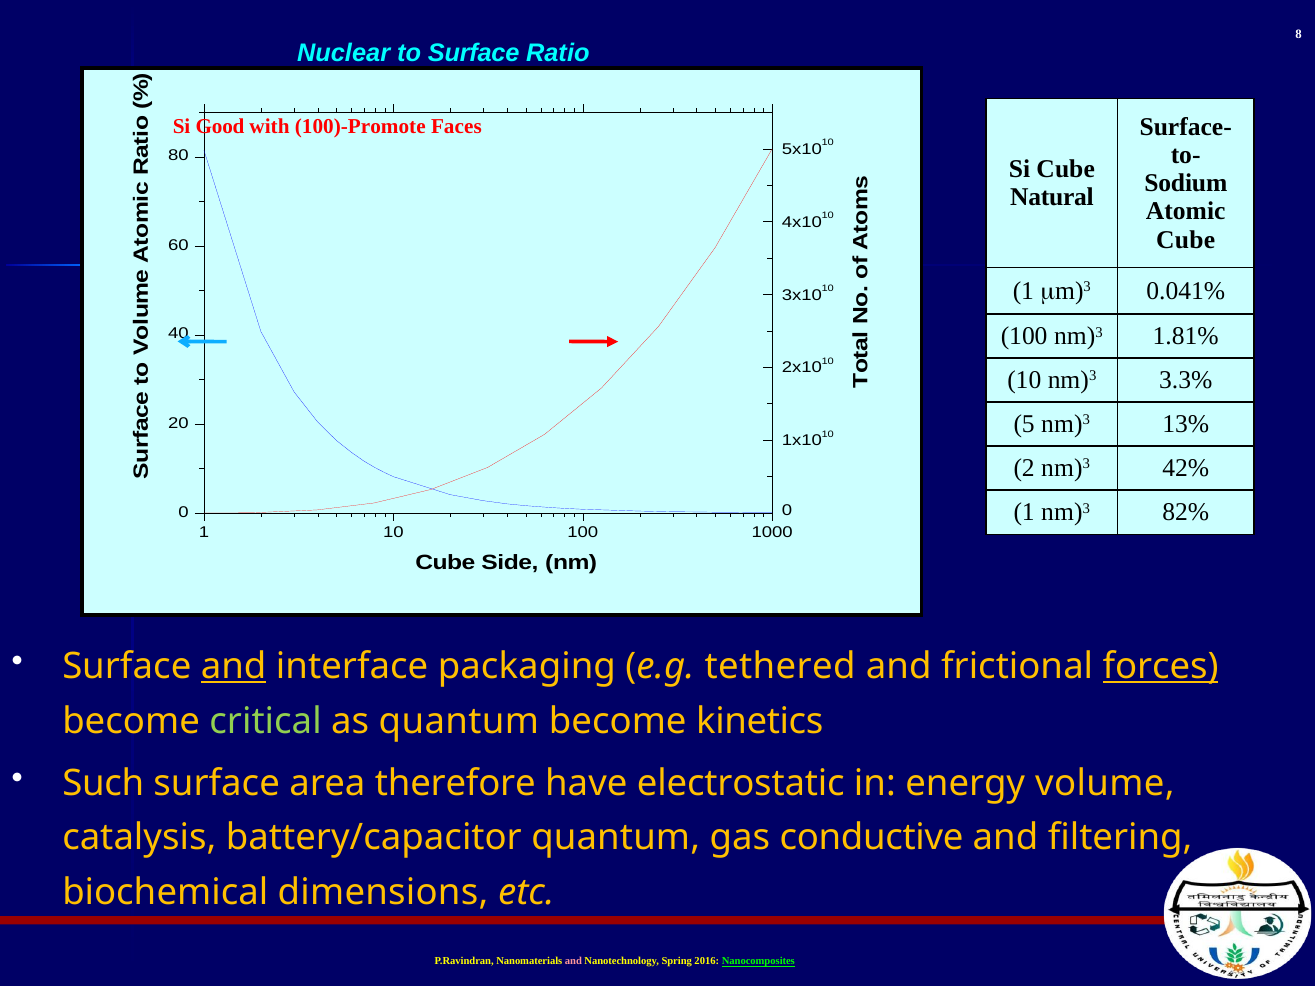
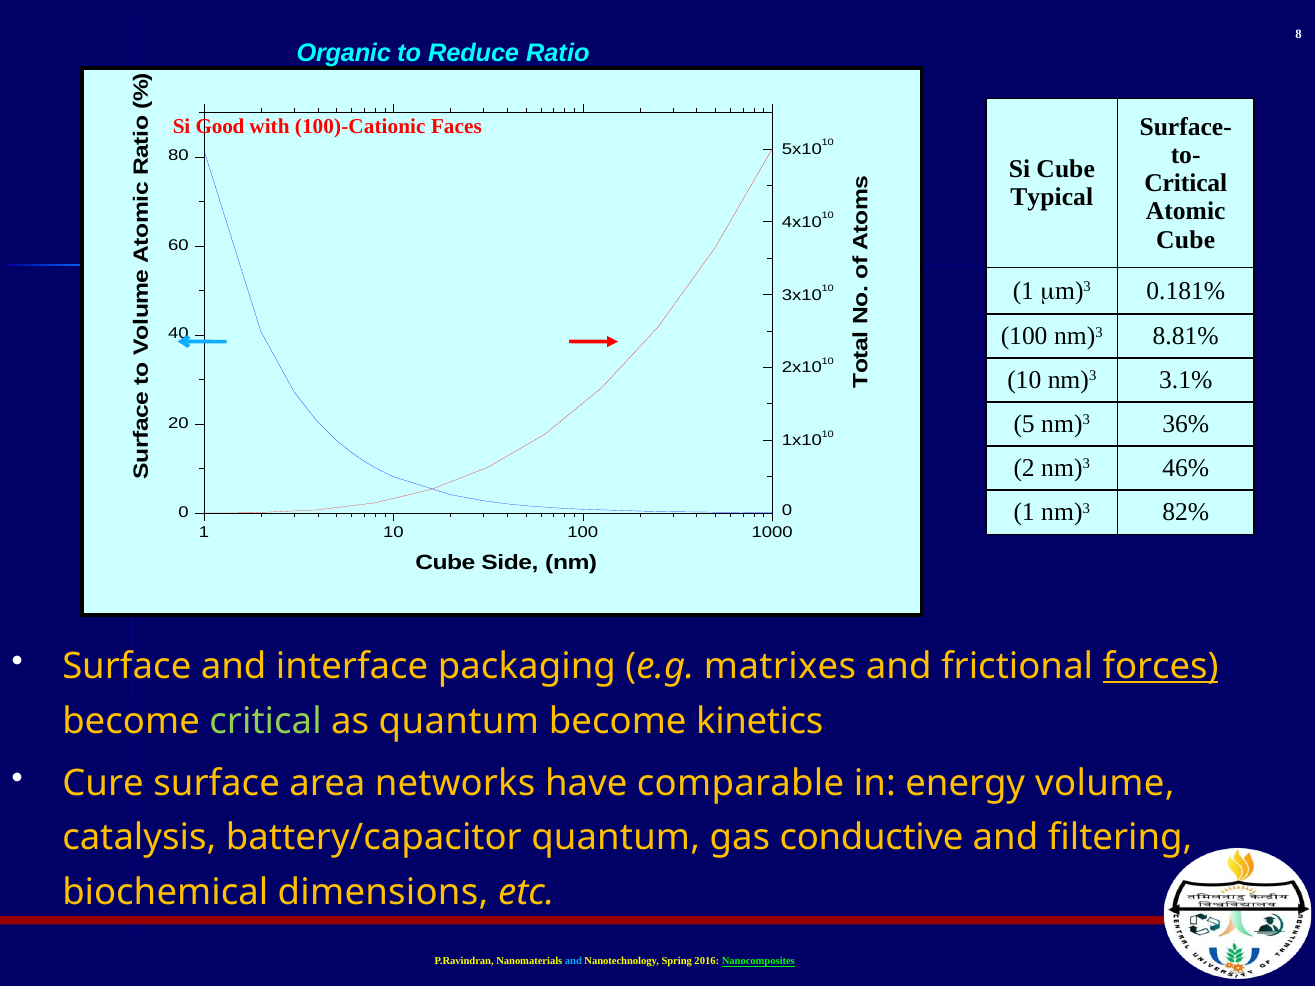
Nuclear: Nuclear -> Organic
to Surface: Surface -> Reduce
100)-Promote: 100)-Promote -> 100)-Cationic
Sodium at (1186, 183): Sodium -> Critical
Natural: Natural -> Typical
0.041%: 0.041% -> 0.181%
1.81%: 1.81% -> 8.81%
3.3%: 3.3% -> 3.1%
13%: 13% -> 36%
42%: 42% -> 46%
and at (234, 667) underline: present -> none
tethered: tethered -> matrixes
Such: Such -> Cure
therefore: therefore -> networks
electrostatic: electrostatic -> comparable
and at (573, 961) colour: pink -> light blue
